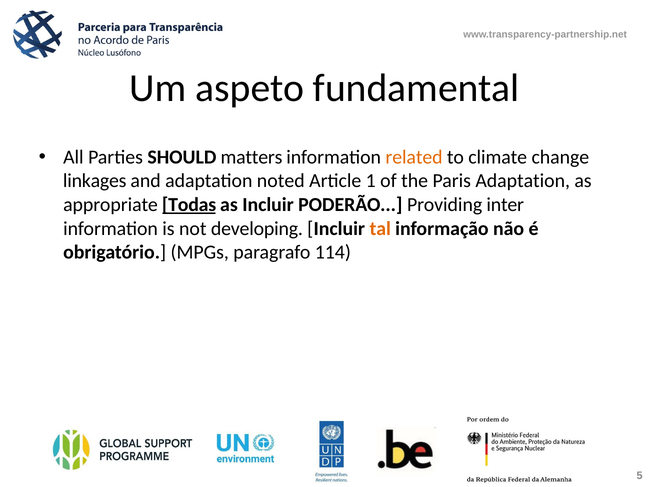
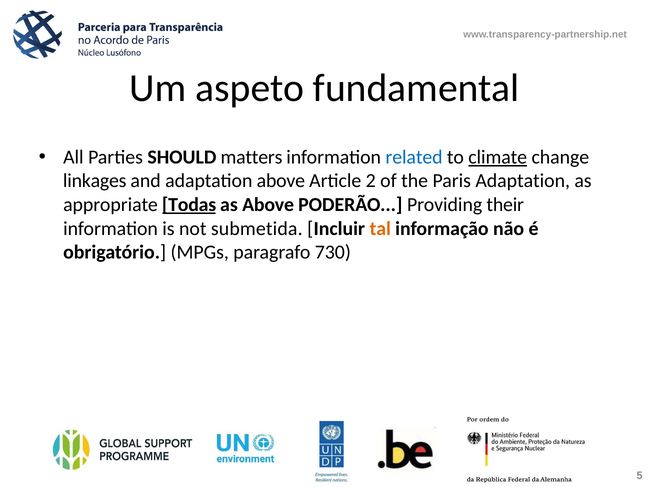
related colour: orange -> blue
climate underline: none -> present
adaptation noted: noted -> above
1: 1 -> 2
as Incluir: Incluir -> Above
inter: inter -> their
developing: developing -> submetida
114: 114 -> 730
